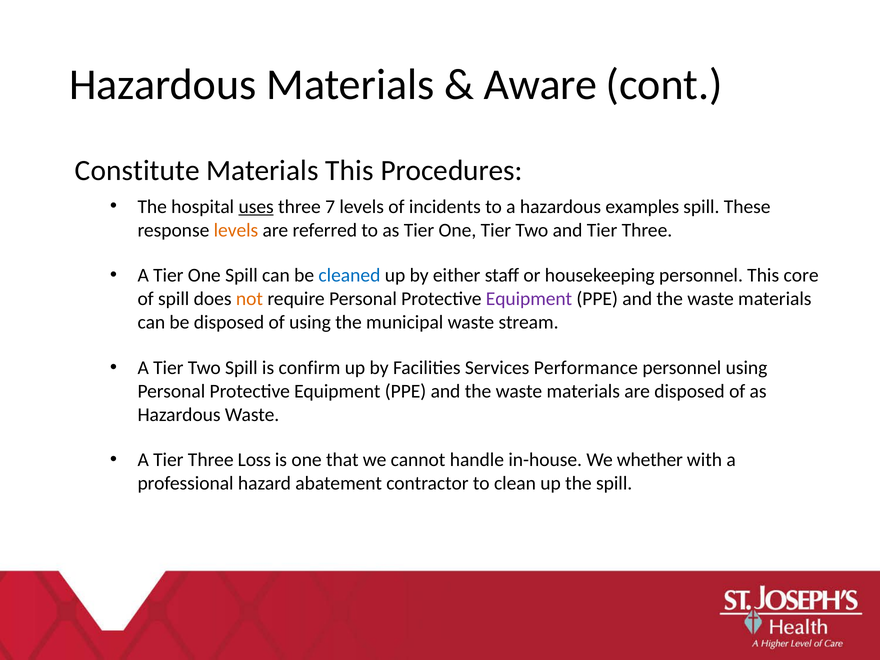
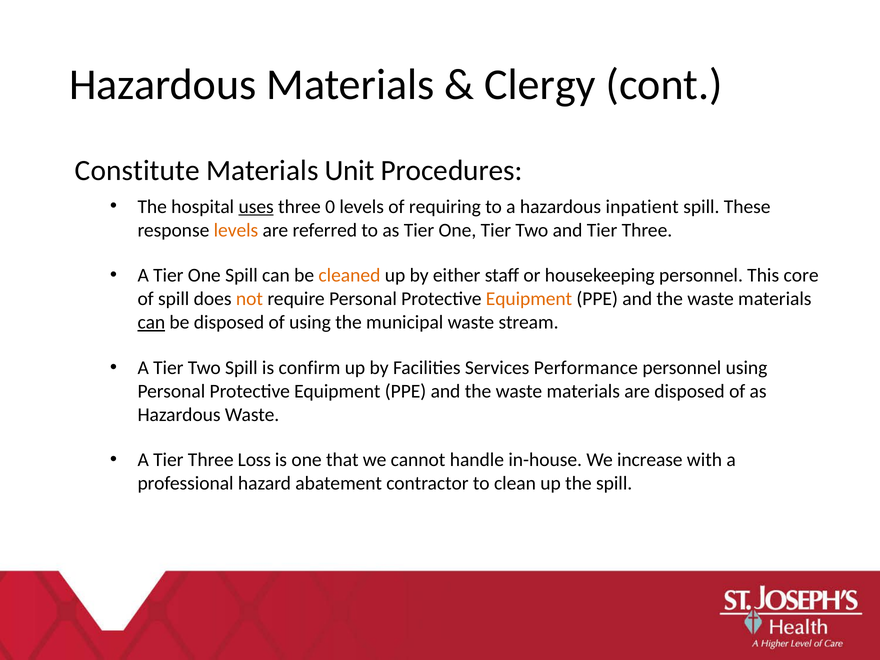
Aware: Aware -> Clergy
Materials This: This -> Unit
7: 7 -> 0
incidents: incidents -> requiring
examples: examples -> inpatient
cleaned colour: blue -> orange
Equipment at (529, 299) colour: purple -> orange
can at (151, 322) underline: none -> present
whether: whether -> increase
